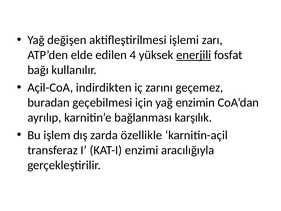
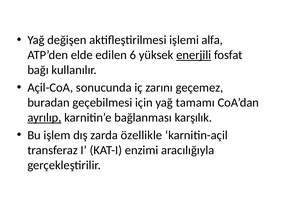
zarı: zarı -> alfa
4: 4 -> 6
indirdikten: indirdikten -> sonucunda
enzimin: enzimin -> tamamı
ayrılıp underline: none -> present
